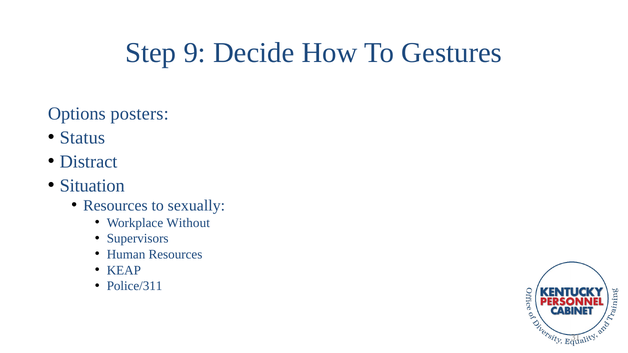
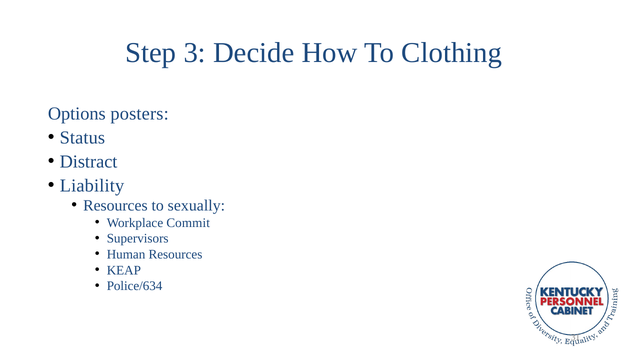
9: 9 -> 3
Gestures: Gestures -> Clothing
Situation: Situation -> Liability
Without: Without -> Commit
Police/311: Police/311 -> Police/634
